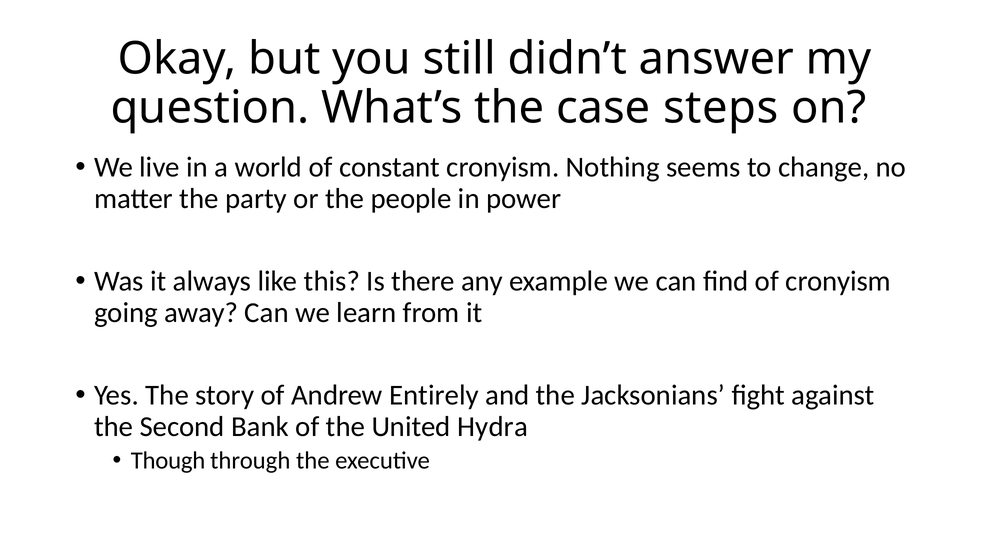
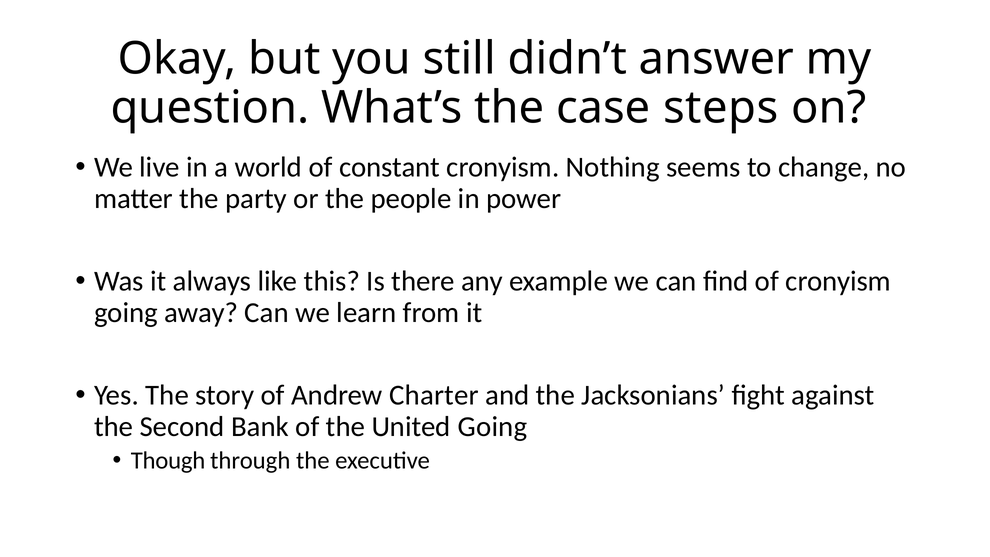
Entirely: Entirely -> Charter
United Hydra: Hydra -> Going
